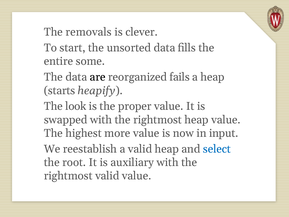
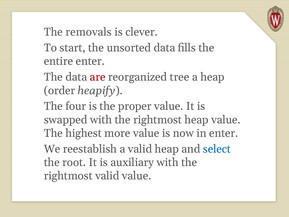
entire some: some -> enter
are colour: black -> red
fails: fails -> tree
starts: starts -> order
look: look -> four
in input: input -> enter
